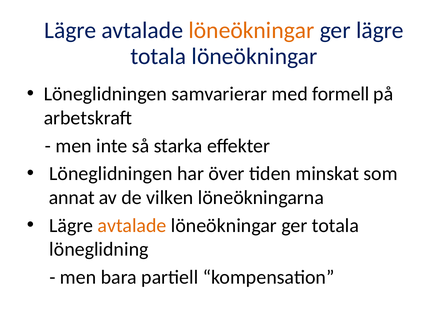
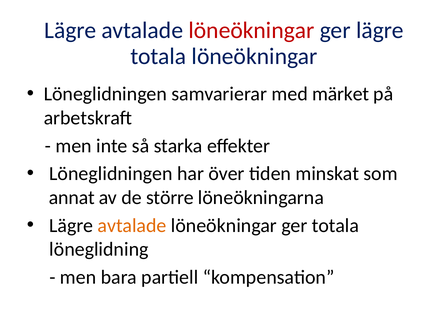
löneökningar at (251, 30) colour: orange -> red
formell: formell -> märket
vilken: vilken -> större
